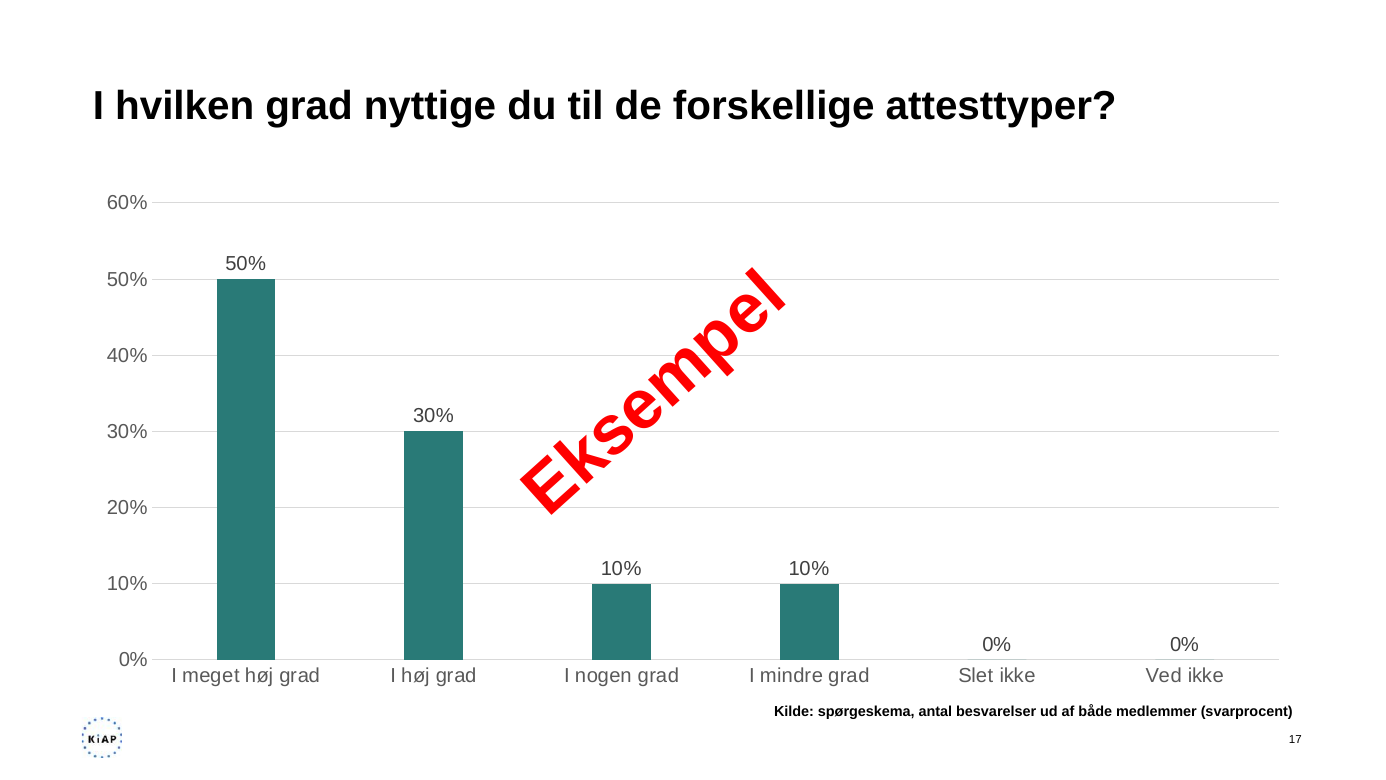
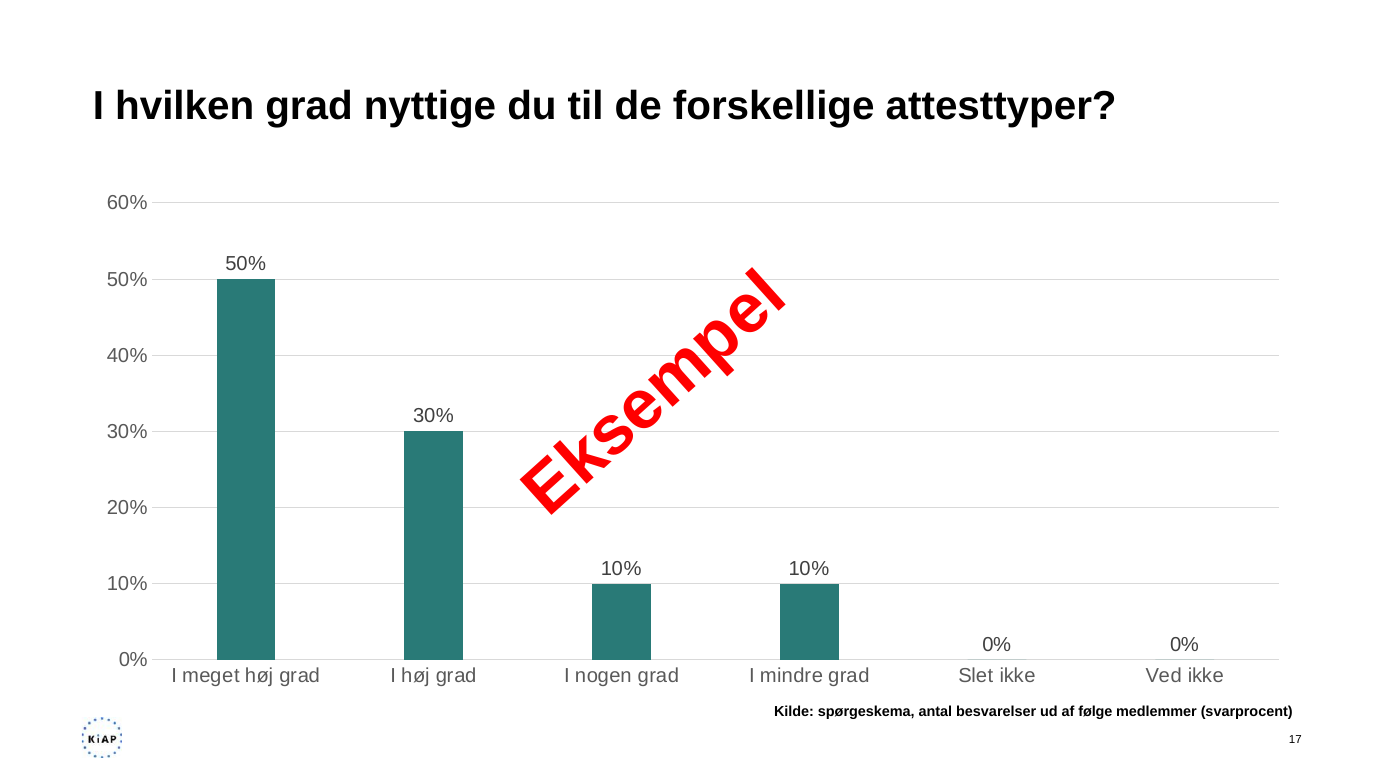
både: både -> følge
